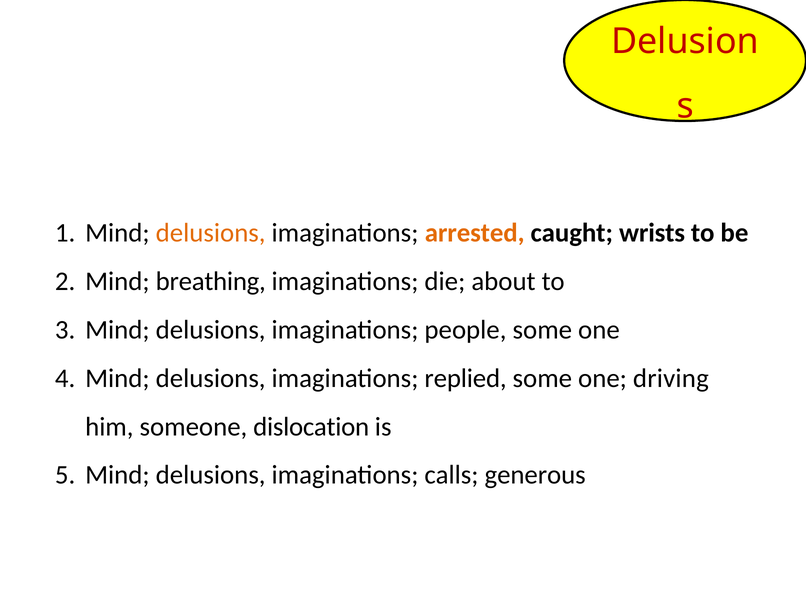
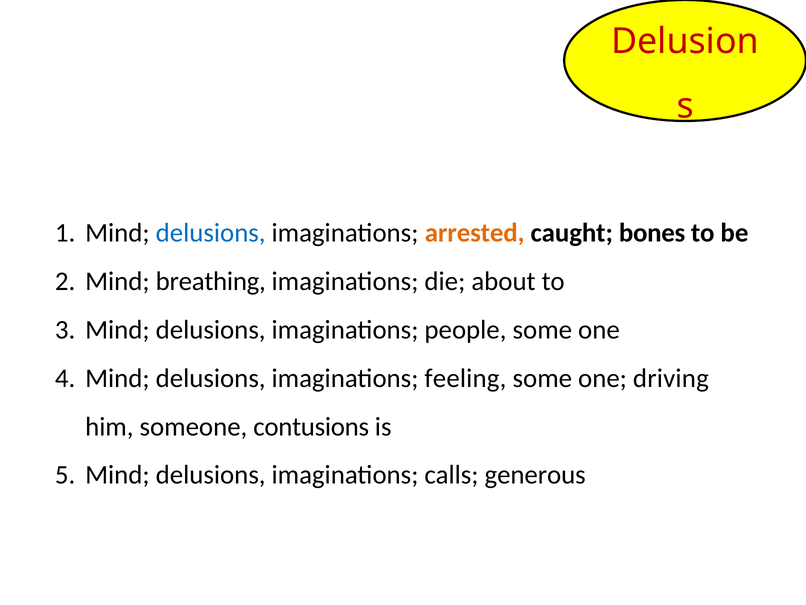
delusions at (211, 233) colour: orange -> blue
wrists: wrists -> bones
replied: replied -> feeling
dislocation: dislocation -> contusions
